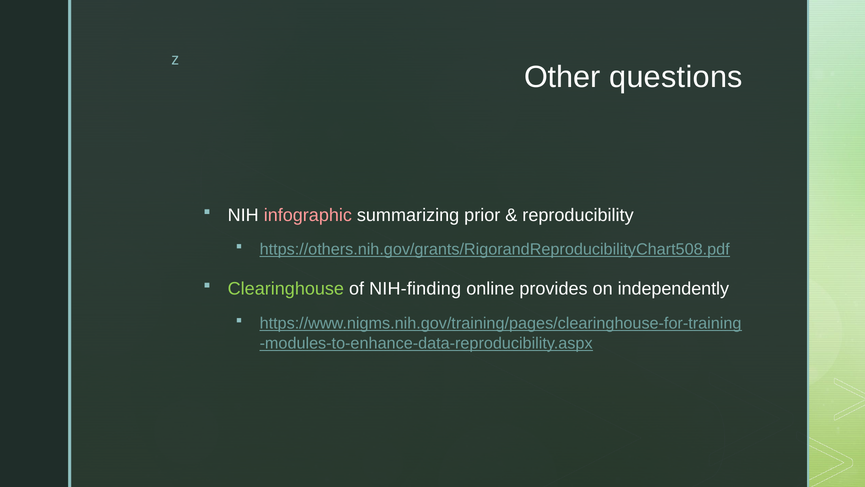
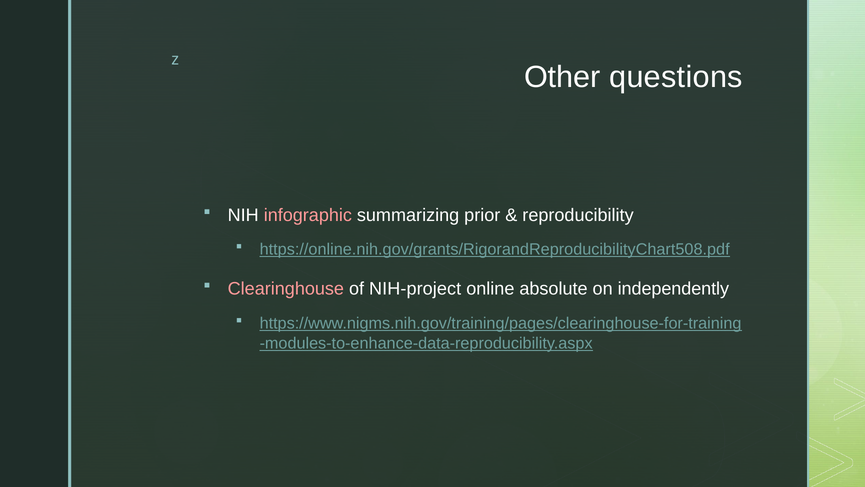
https://others.nih.gov/grants/RigorandReproducibilityChart508.pdf: https://others.nih.gov/grants/RigorandReproducibilityChart508.pdf -> https://online.nih.gov/grants/RigorandReproducibilityChart508.pdf
Clearinghouse colour: light green -> pink
NIH-finding: NIH-finding -> NIH-project
provides: provides -> absolute
